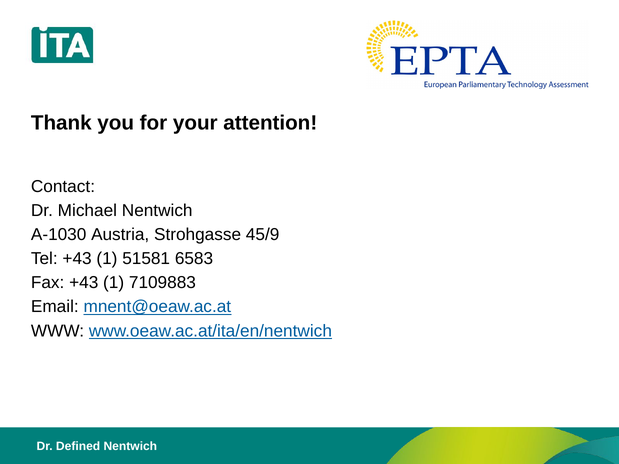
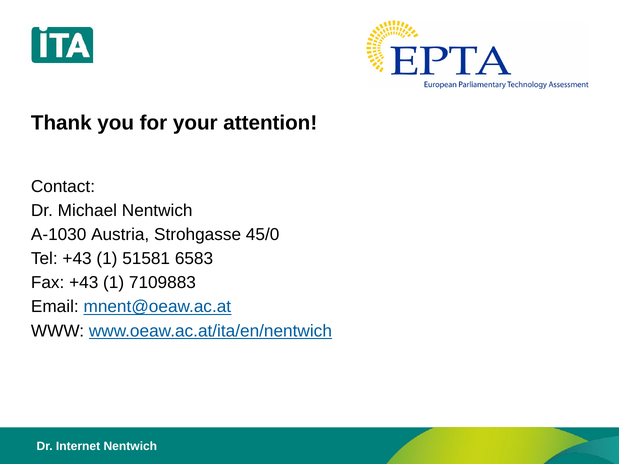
45/9: 45/9 -> 45/0
Defined: Defined -> Internet
